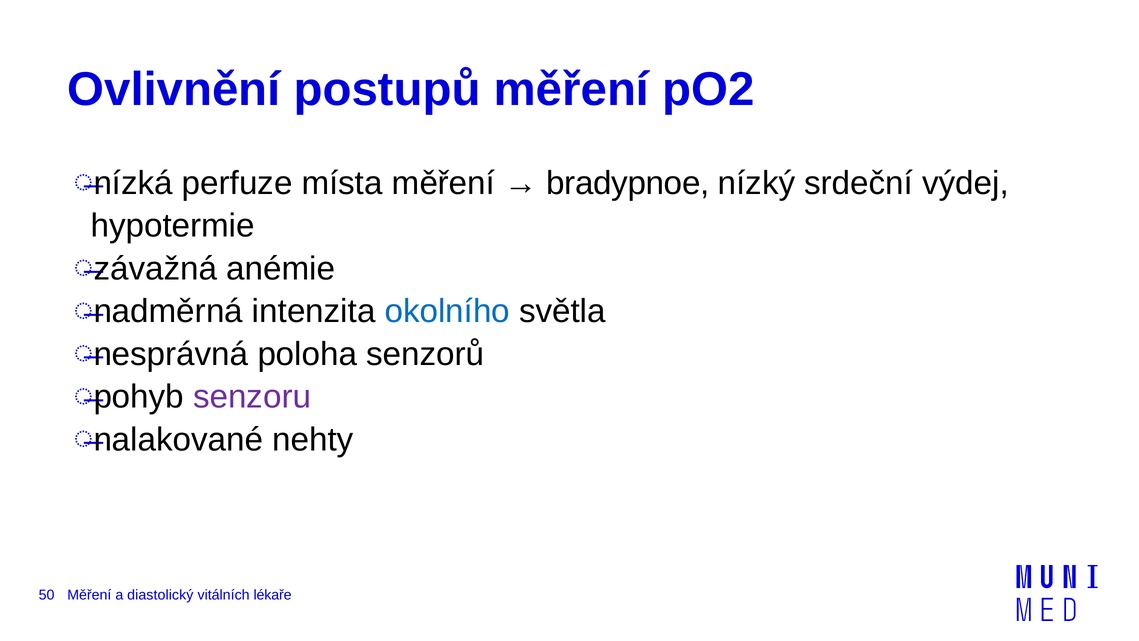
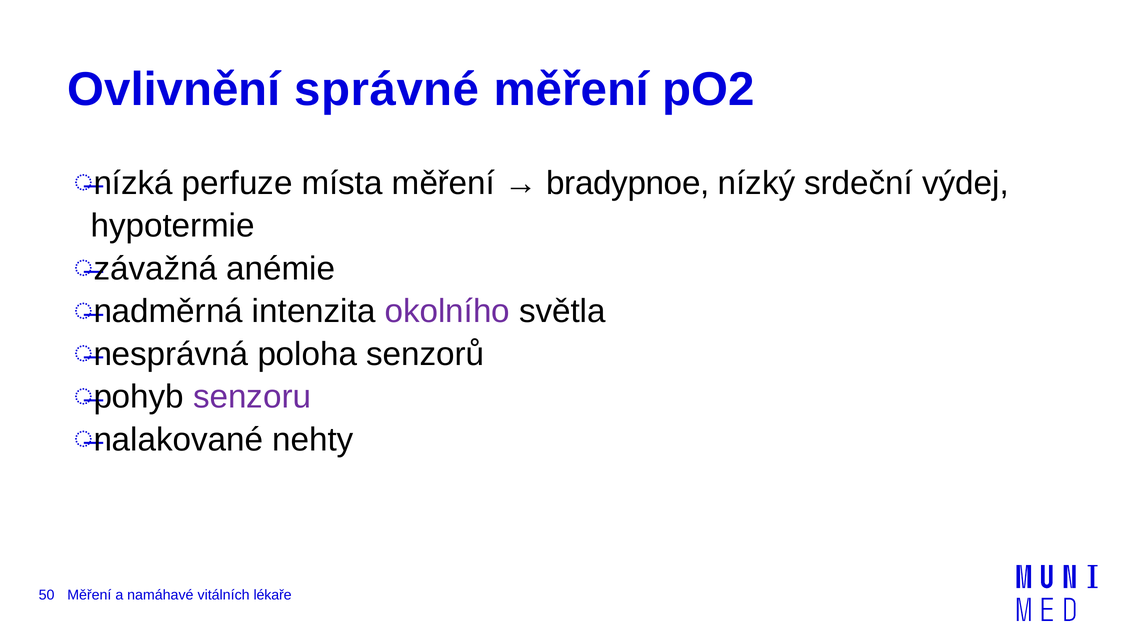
postupů: postupů -> správné
okolního colour: blue -> purple
diastolický: diastolický -> namáhavé
